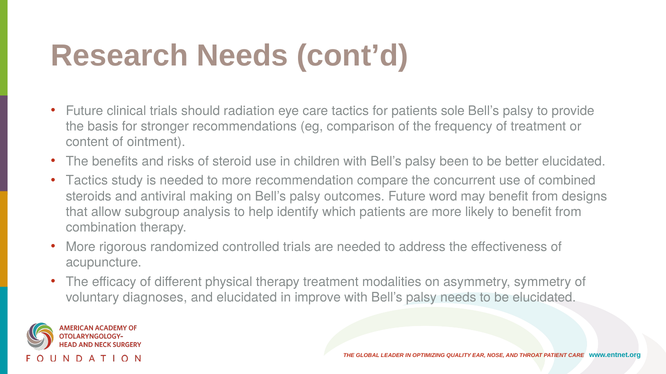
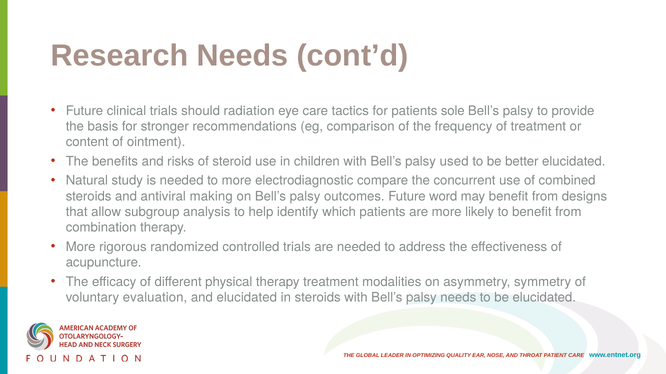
been: been -> used
Tactics at (87, 181): Tactics -> Natural
recommendation: recommendation -> electrodiagnostic
diagnoses: diagnoses -> evaluation
in improve: improve -> steroids
